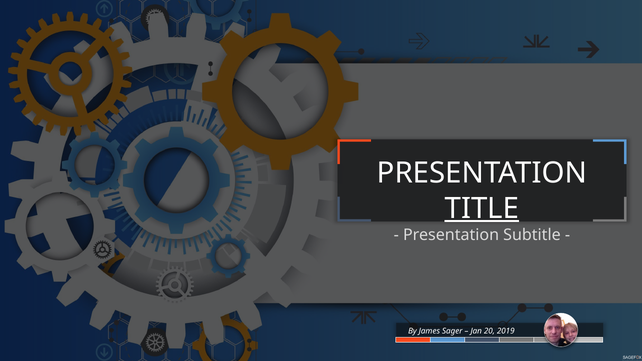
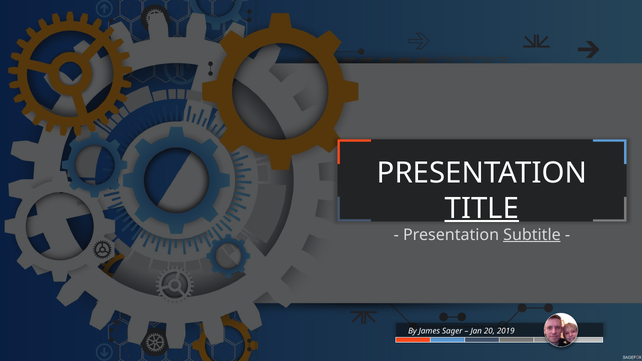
Subtitle underline: none -> present
